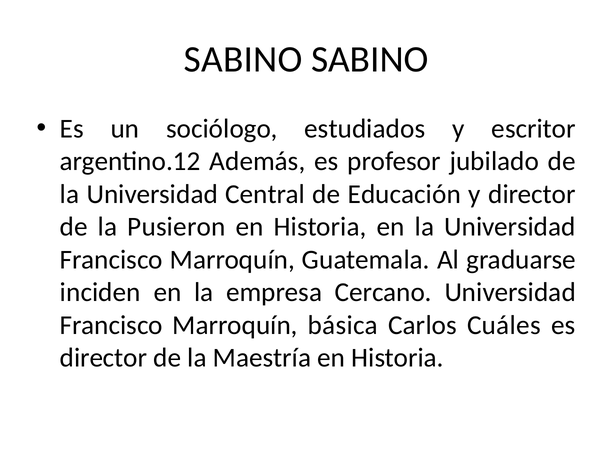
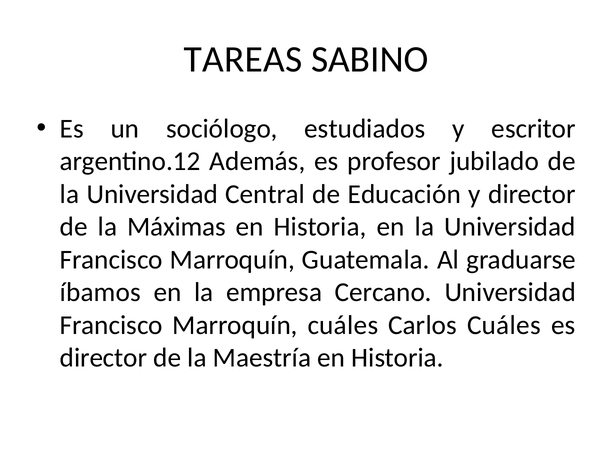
SABINO at (243, 59): SABINO -> TAREAS
Pusieron: Pusieron -> Máximas
inciden: inciden -> íbamos
Marroquín básica: básica -> cuáles
